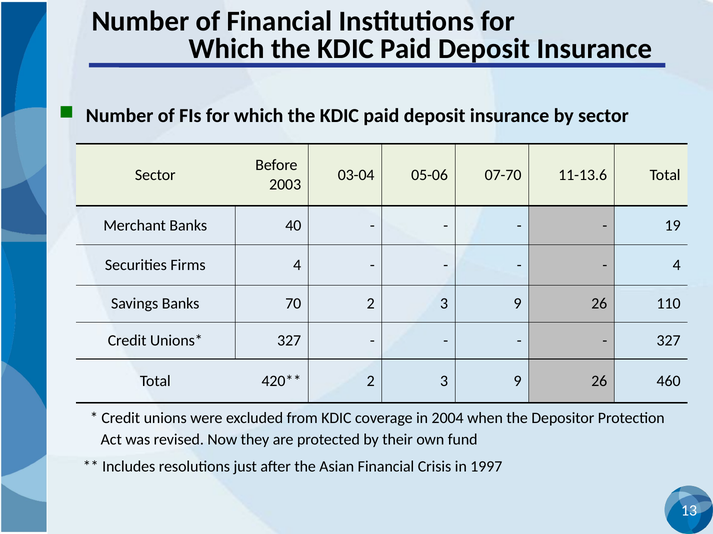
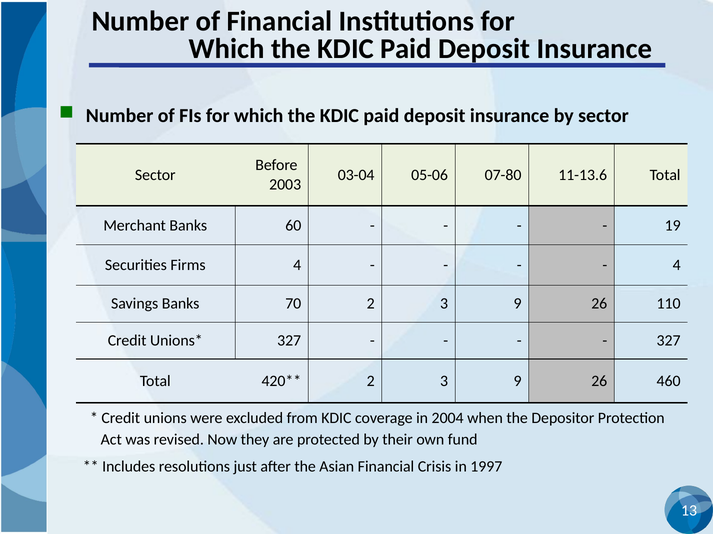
07-70: 07-70 -> 07-80
40: 40 -> 60
